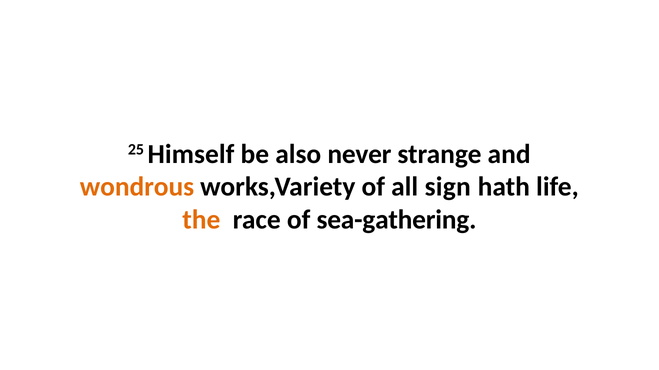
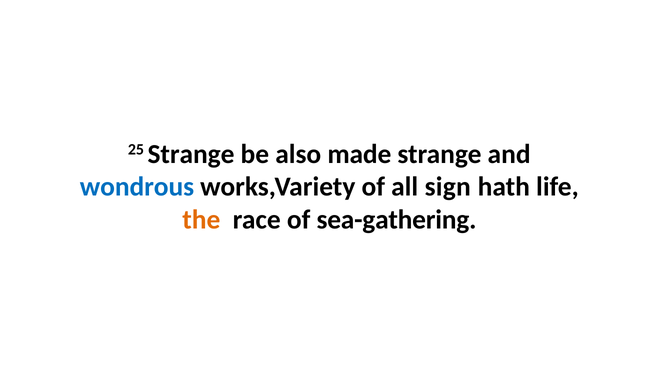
25 Himself: Himself -> Strange
never: never -> made
wondrous colour: orange -> blue
